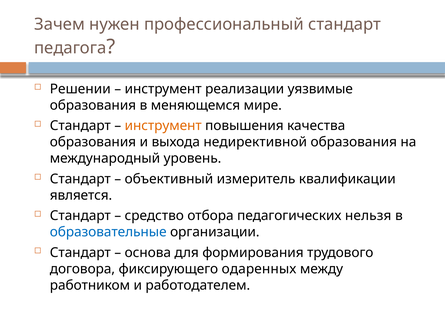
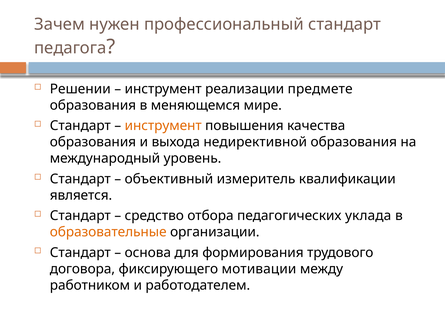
уязвимые: уязвимые -> предмете
нельзя: нельзя -> уклада
образовательные colour: blue -> orange
одаренных: одаренных -> мотивации
